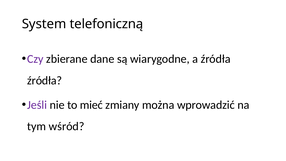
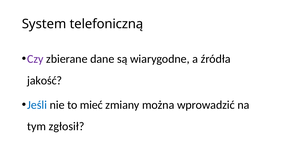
źródła at (45, 80): źródła -> jakość
Jeśli colour: purple -> blue
wśród: wśród -> zgłosił
